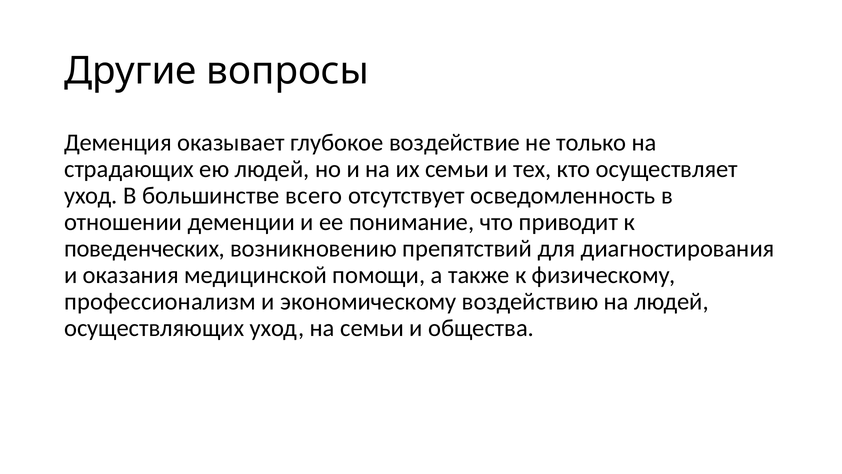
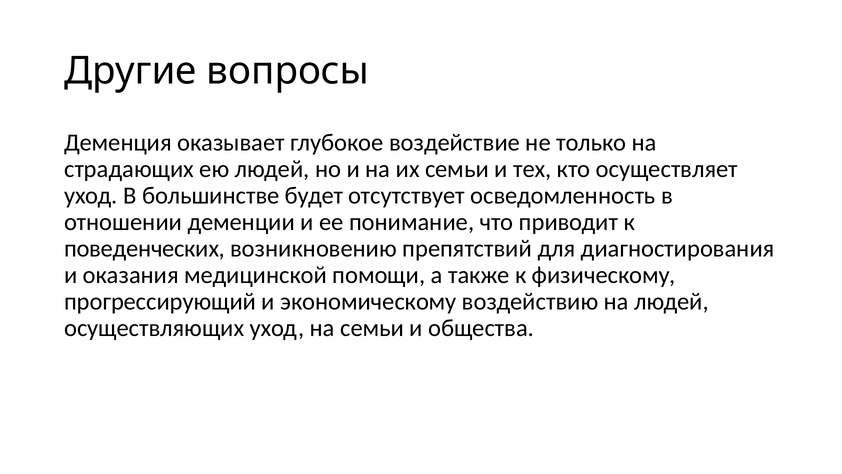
всего: всего -> будет
профессионализм: профессионализм -> прогрессирующий
